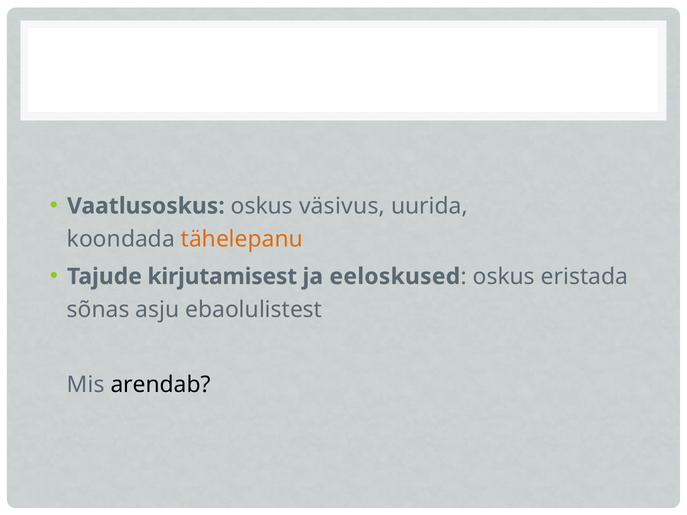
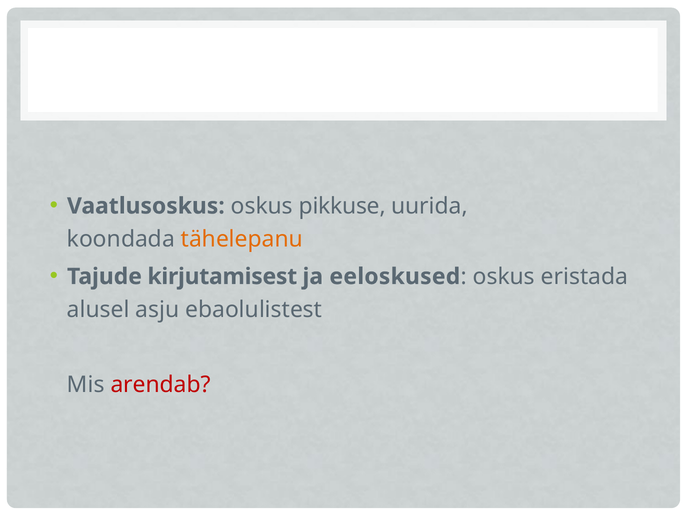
väsivus: väsivus -> pikkuse
sõnas: sõnas -> alusel
arendab colour: black -> red
